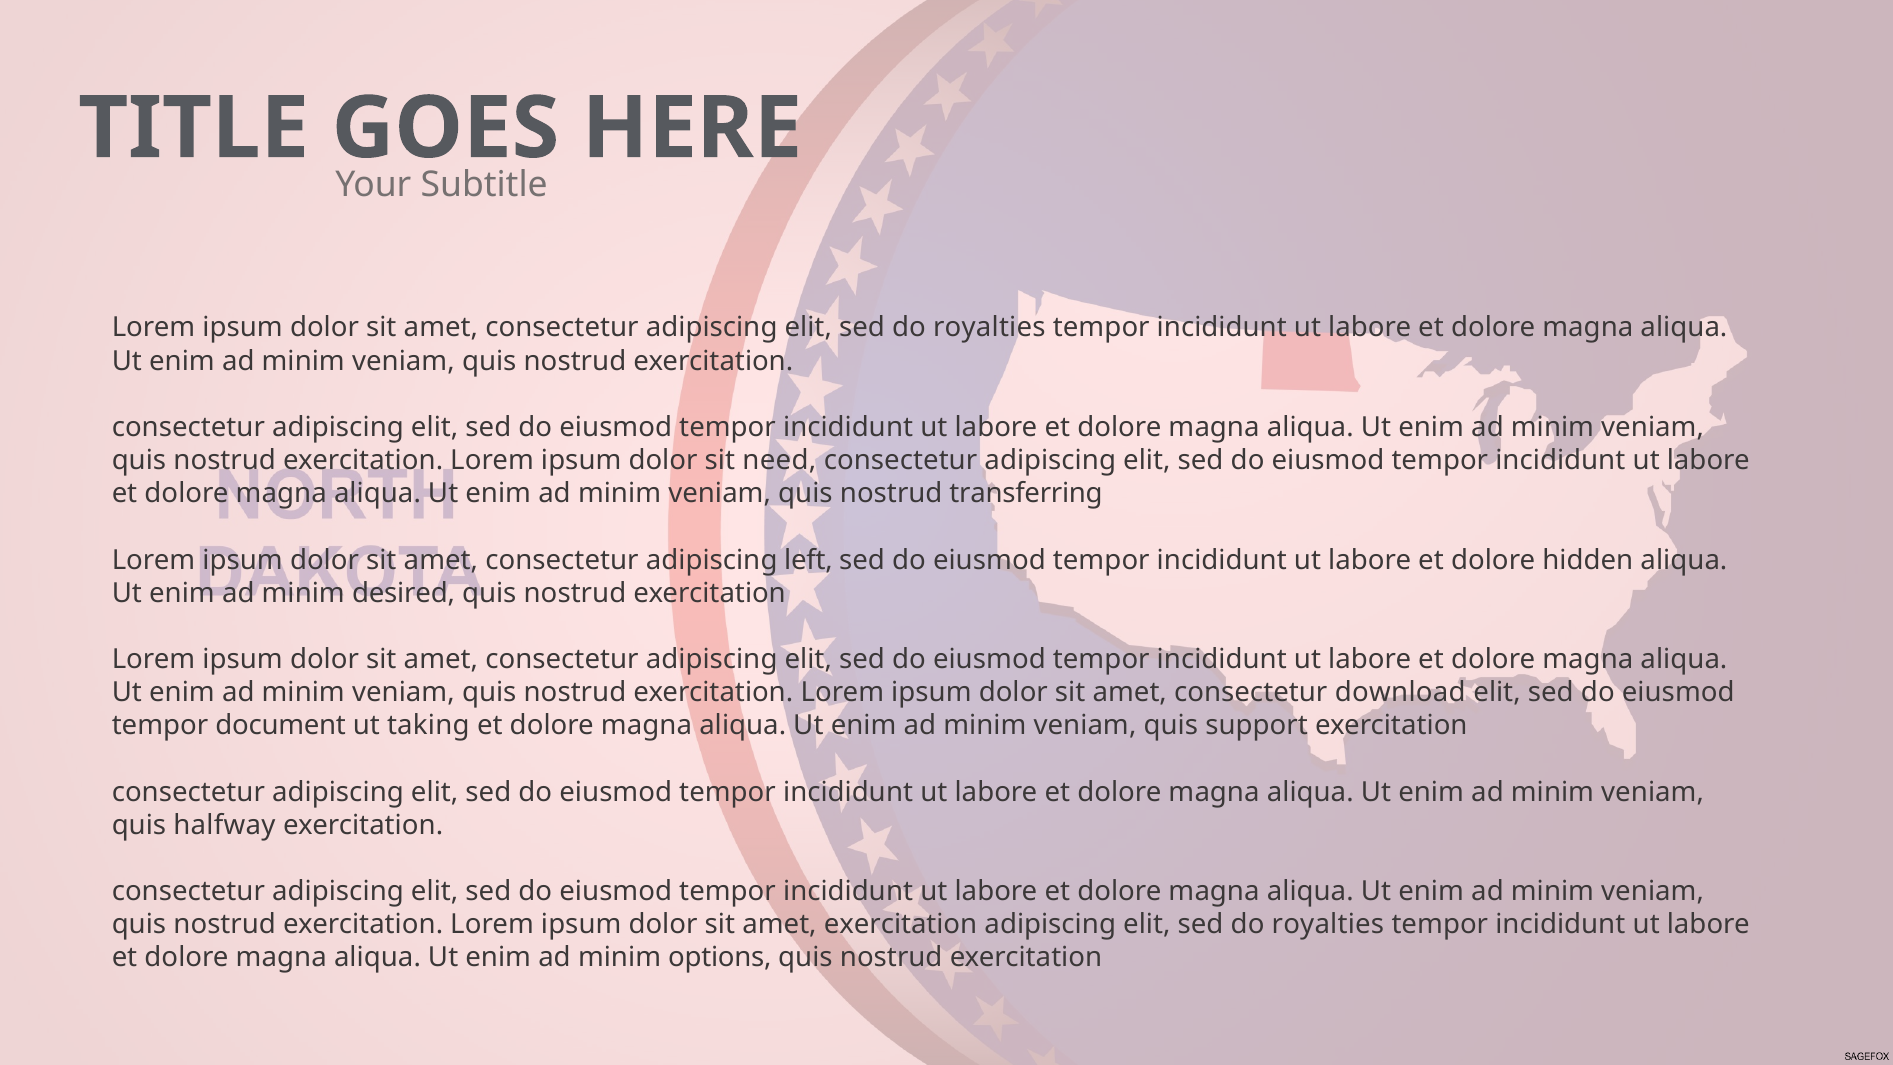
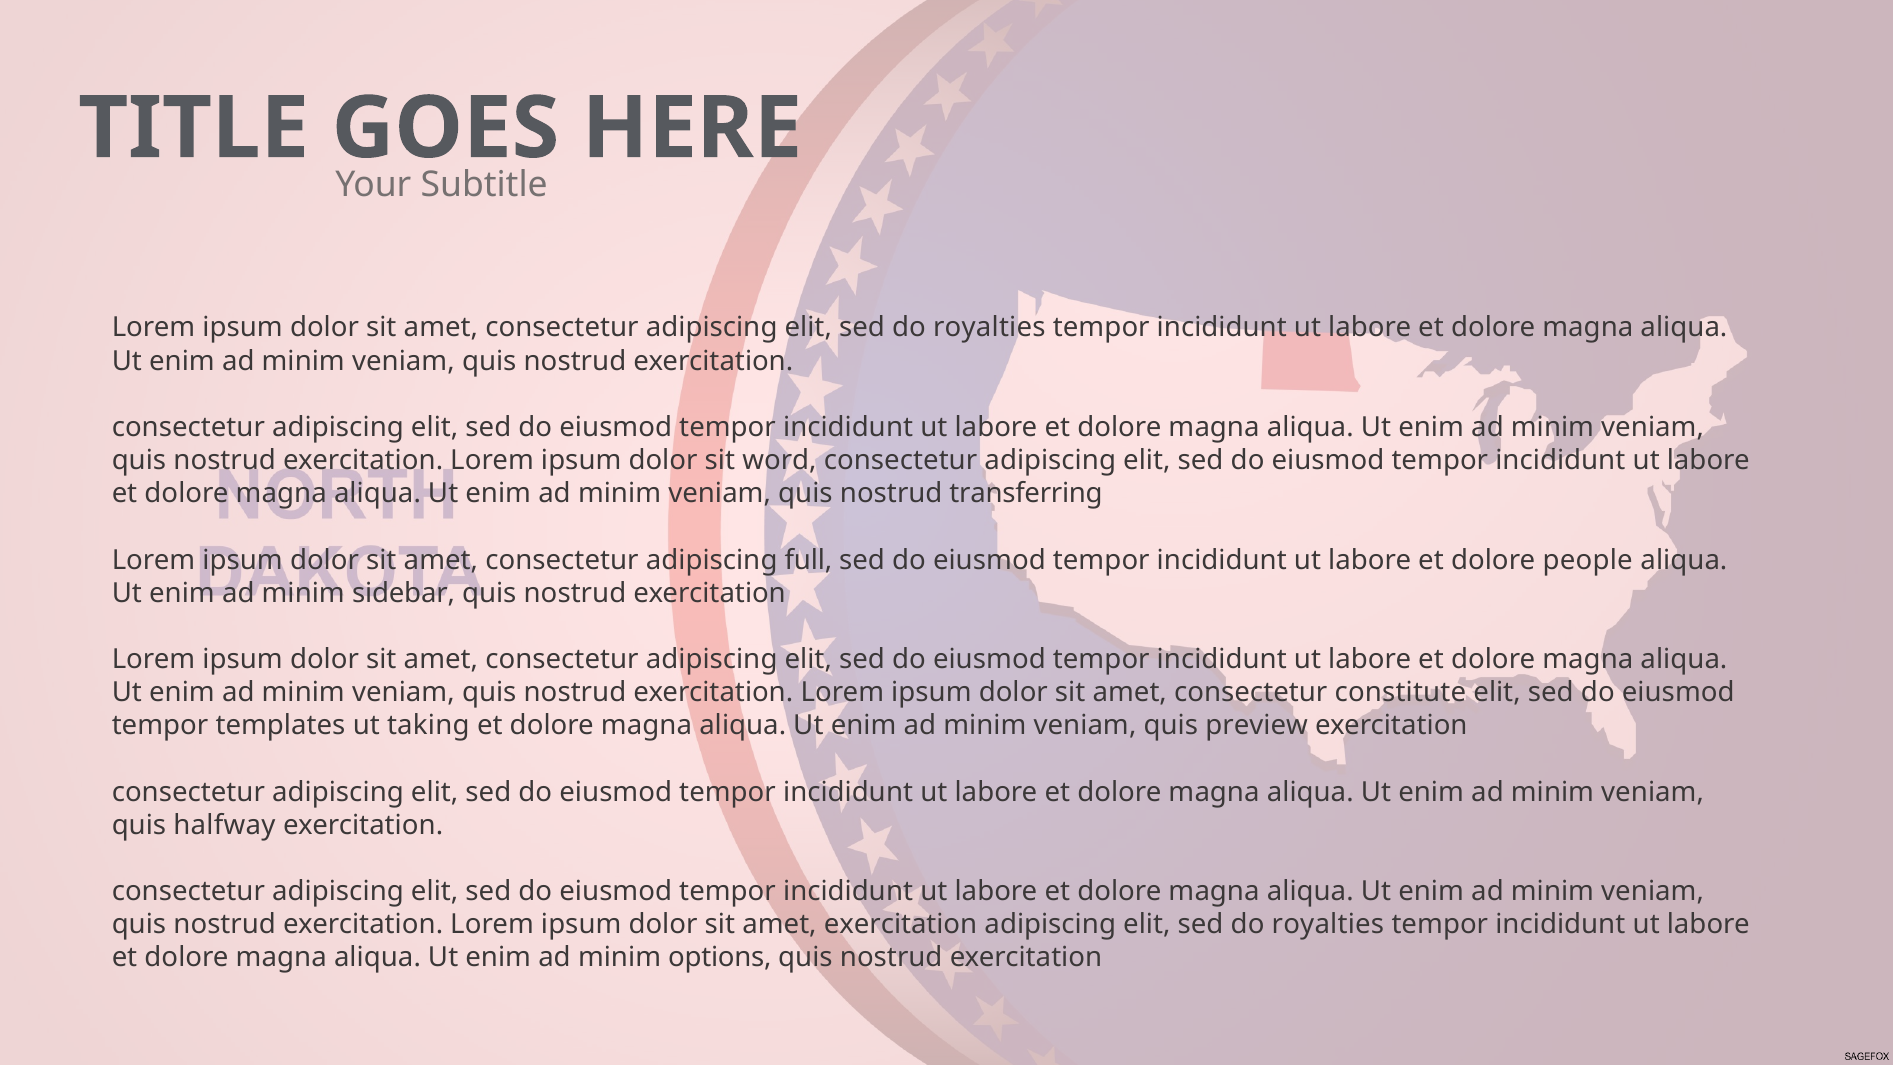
need: need -> word
left: left -> full
hidden: hidden -> people
desired: desired -> sidebar
download: download -> constitute
document: document -> templates
support: support -> preview
